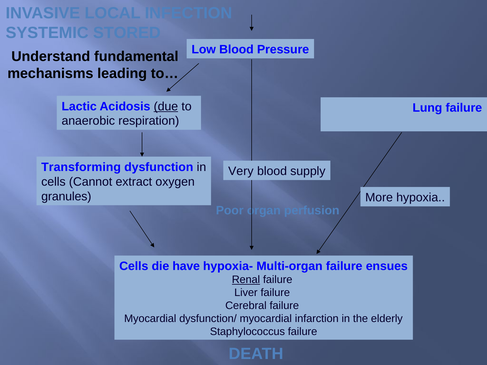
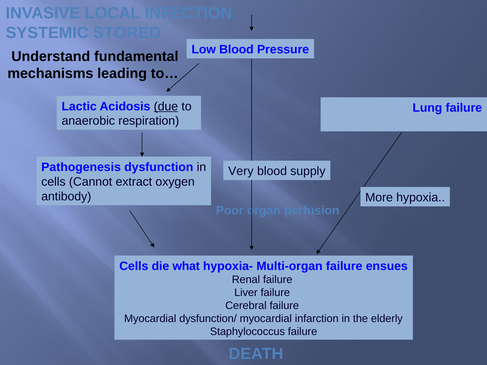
Transforming: Transforming -> Pathogenesis
granules: granules -> antibody
have: have -> what
Renal underline: present -> none
